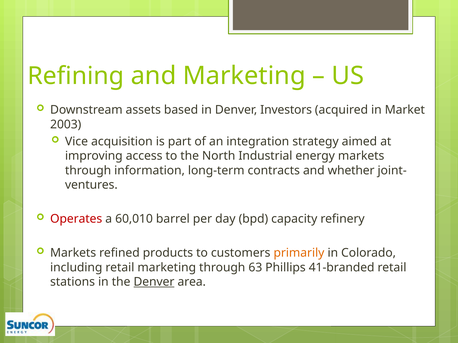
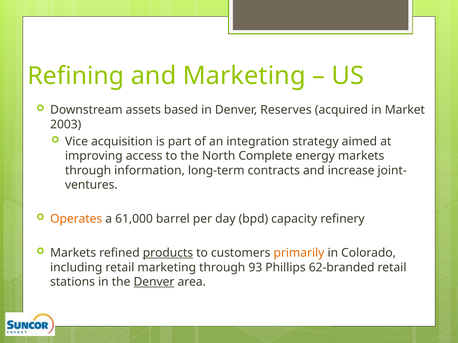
Investors: Investors -> Reserves
Industrial: Industrial -> Complete
whether: whether -> increase
Operates colour: red -> orange
60,010: 60,010 -> 61,000
products underline: none -> present
63: 63 -> 93
41-branded: 41-branded -> 62-branded
